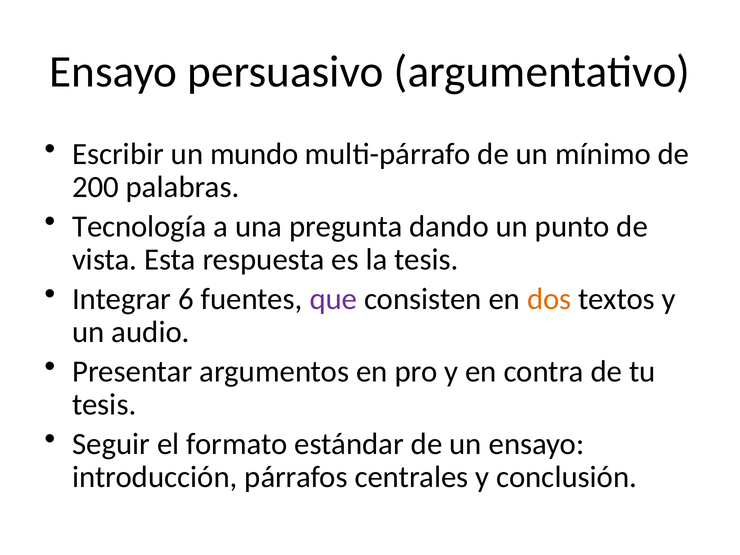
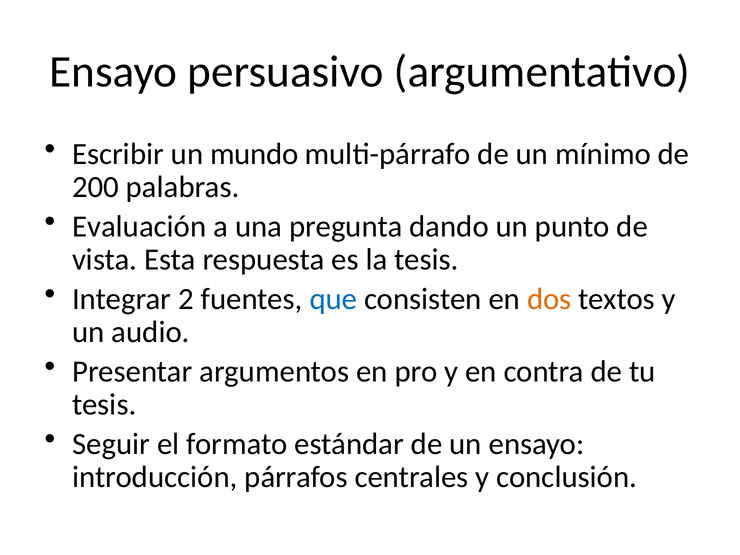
Tecnología: Tecnología -> Evaluación
6: 6 -> 2
que colour: purple -> blue
